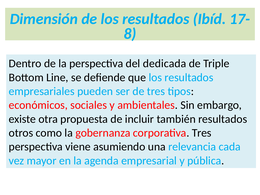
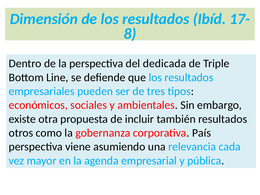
corporativa Tres: Tres -> País
